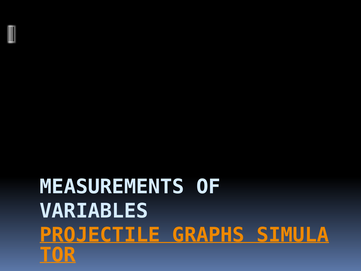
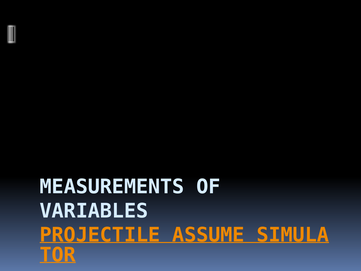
GRAPHS: GRAPHS -> ASSUME
